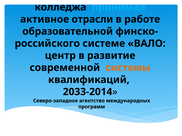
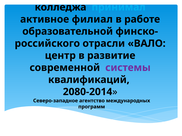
отрасли: отрасли -> филиал
системе: системе -> отрасли
системы colour: orange -> purple
2033-2014: 2033-2014 -> 2080-2014
